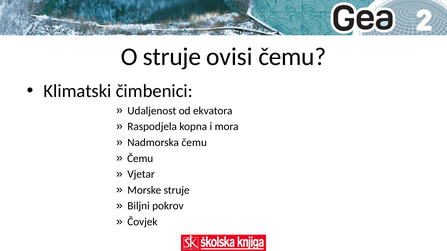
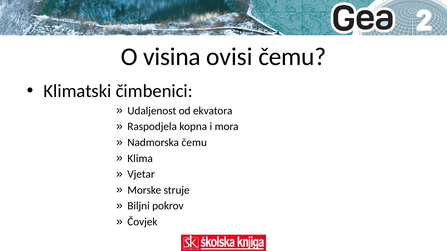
O struje: struje -> visina
Čemu at (140, 159): Čemu -> Klima
